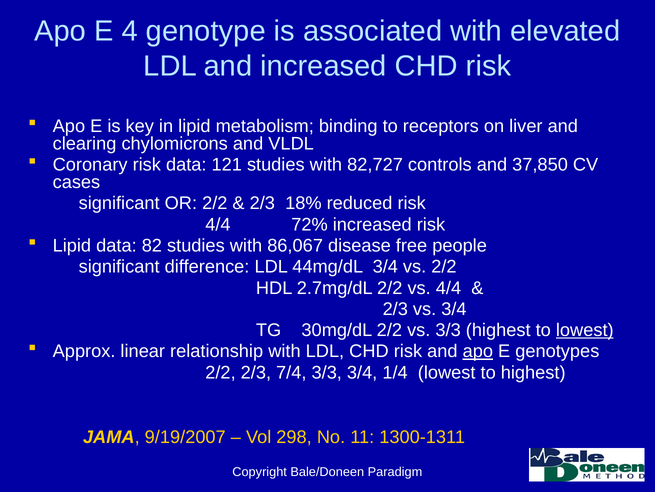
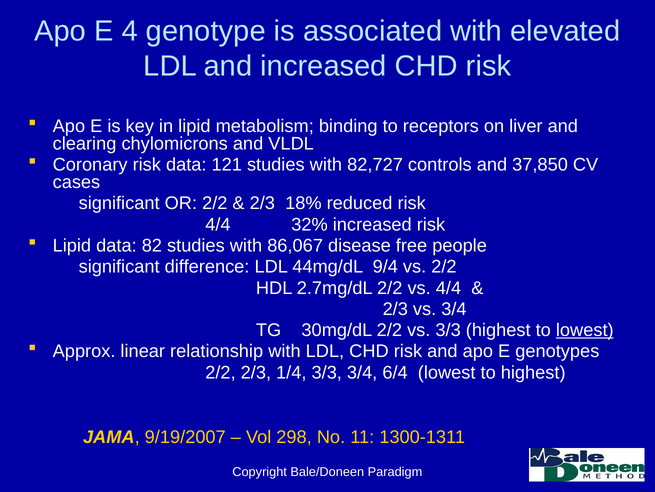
72%: 72% -> 32%
44mg/dL 3/4: 3/4 -> 9/4
apo at (478, 351) underline: present -> none
7/4: 7/4 -> 1/4
1/4: 1/4 -> 6/4
